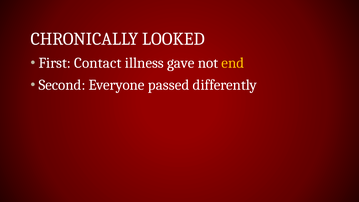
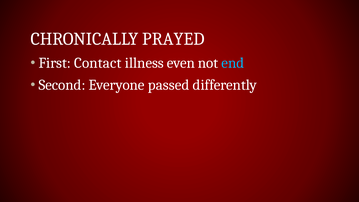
LOOKED: LOOKED -> PRAYED
gave: gave -> even
end colour: yellow -> light blue
